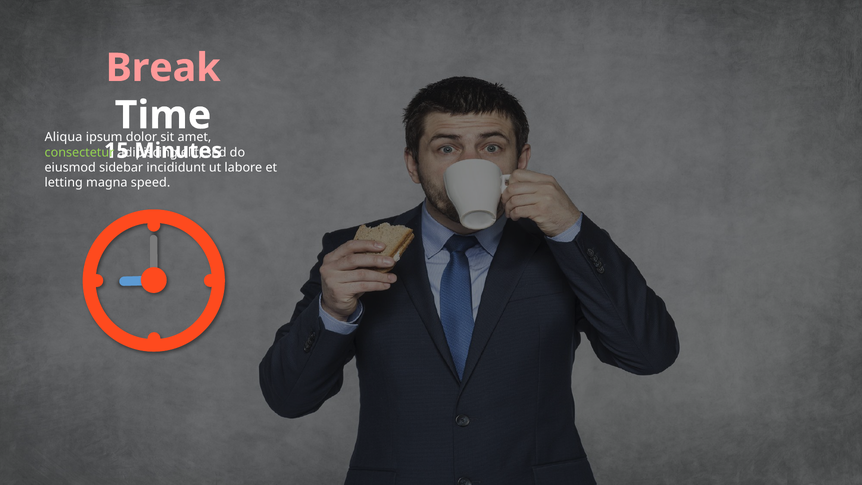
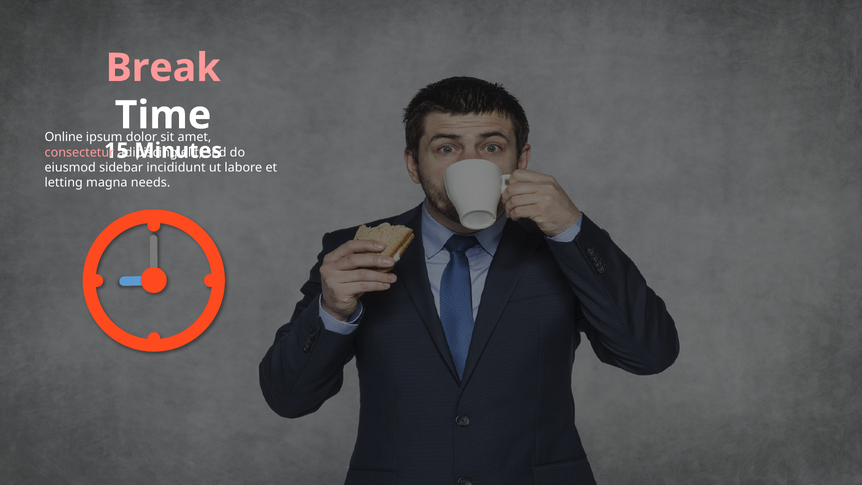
Aliqua: Aliqua -> Online
consectetur colour: light green -> pink
speed: speed -> needs
